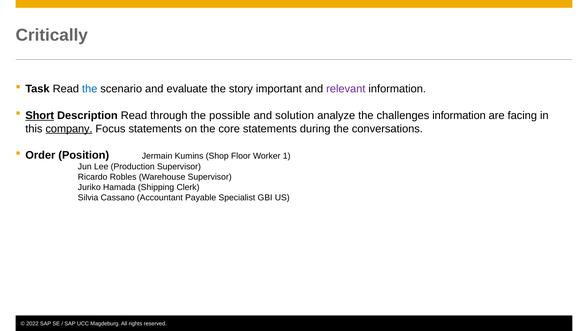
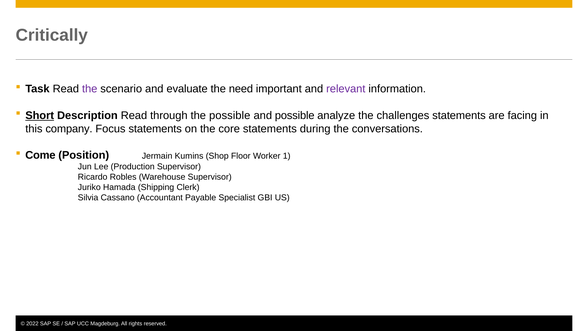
the at (90, 89) colour: blue -> purple
story: story -> need
and solution: solution -> possible
challenges information: information -> statements
company underline: present -> none
Order: Order -> Come
